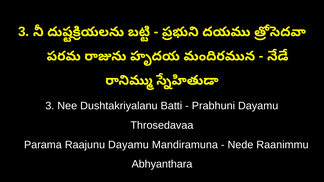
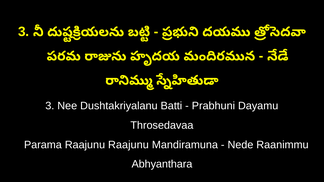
Raajunu Dayamu: Dayamu -> Raajunu
